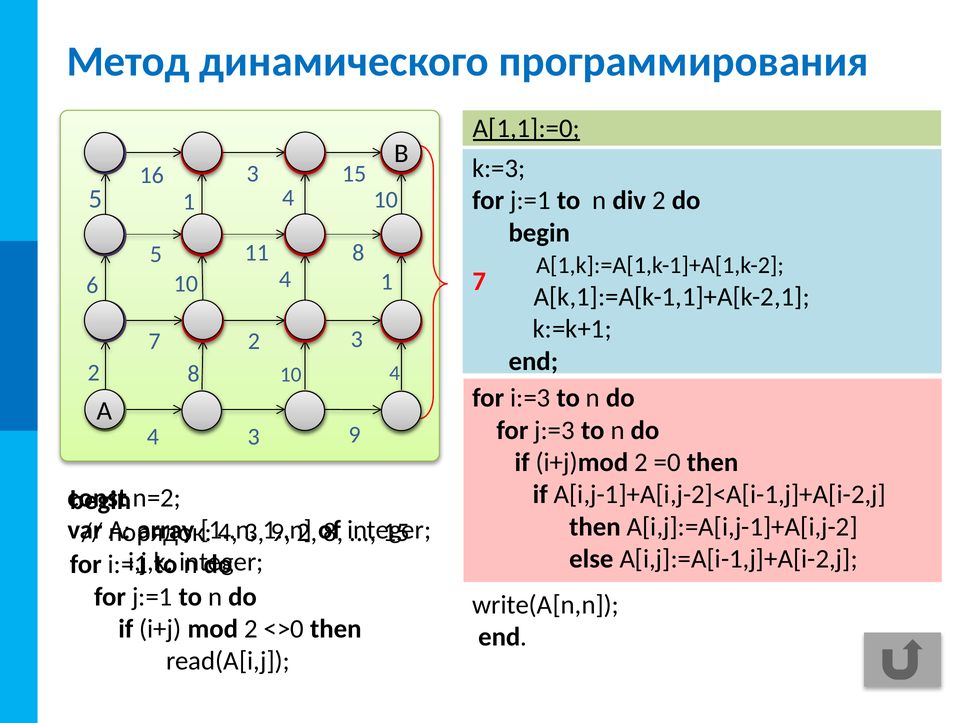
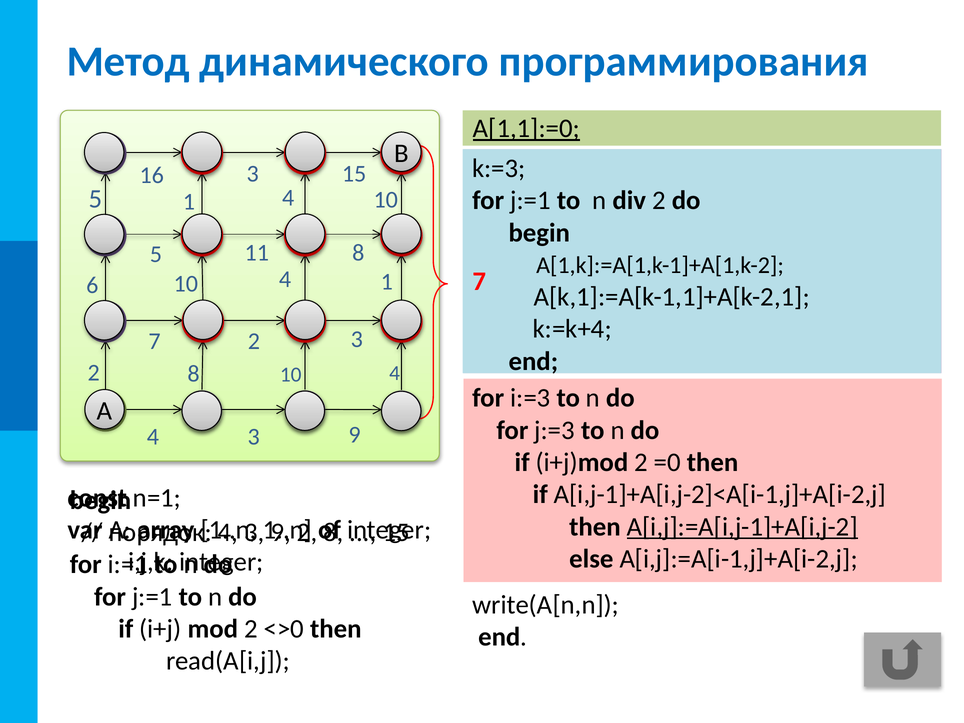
k:=k+1: k:=k+1 -> k:=k+4
n=2: n=2 -> n=1
A[i,j]:=A[i,j-1]+A[i,j-2 underline: none -> present
